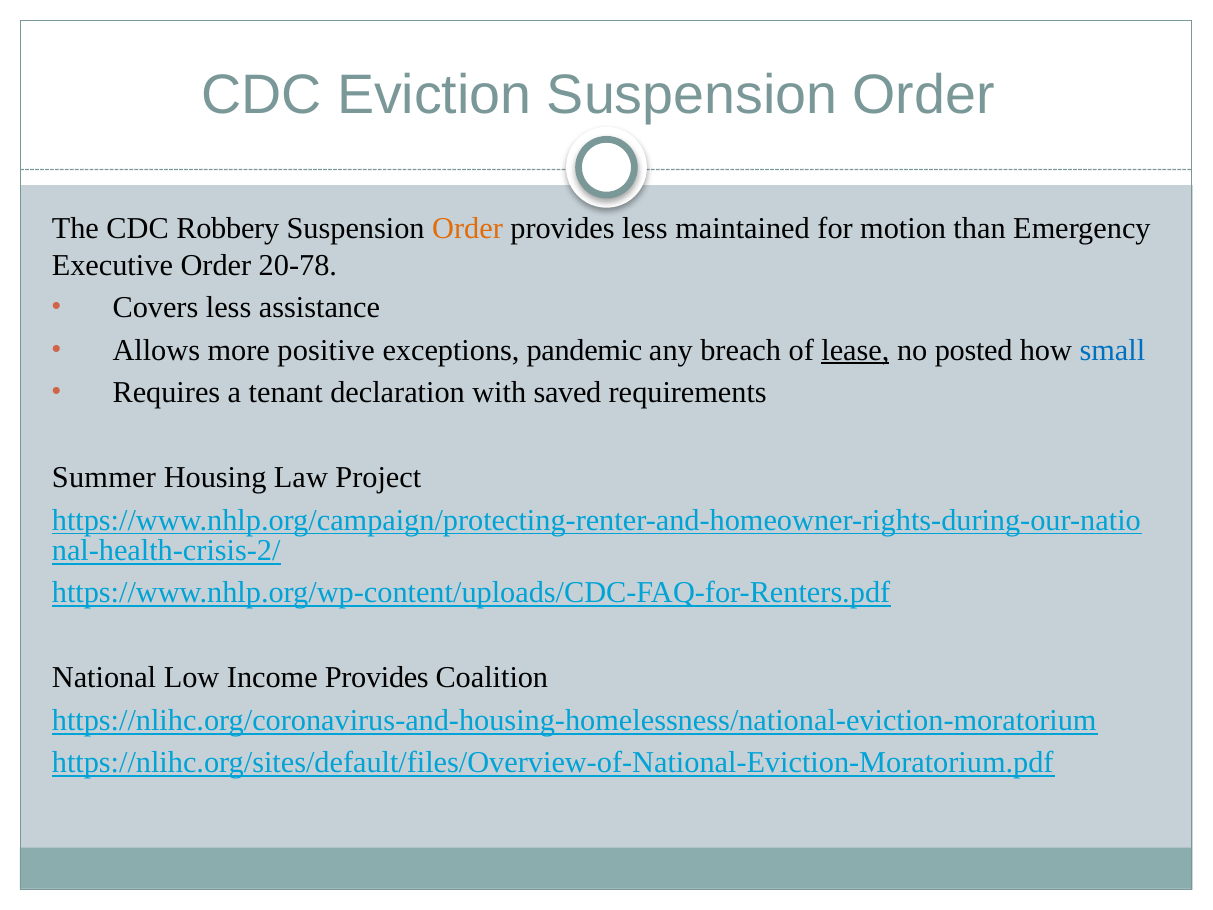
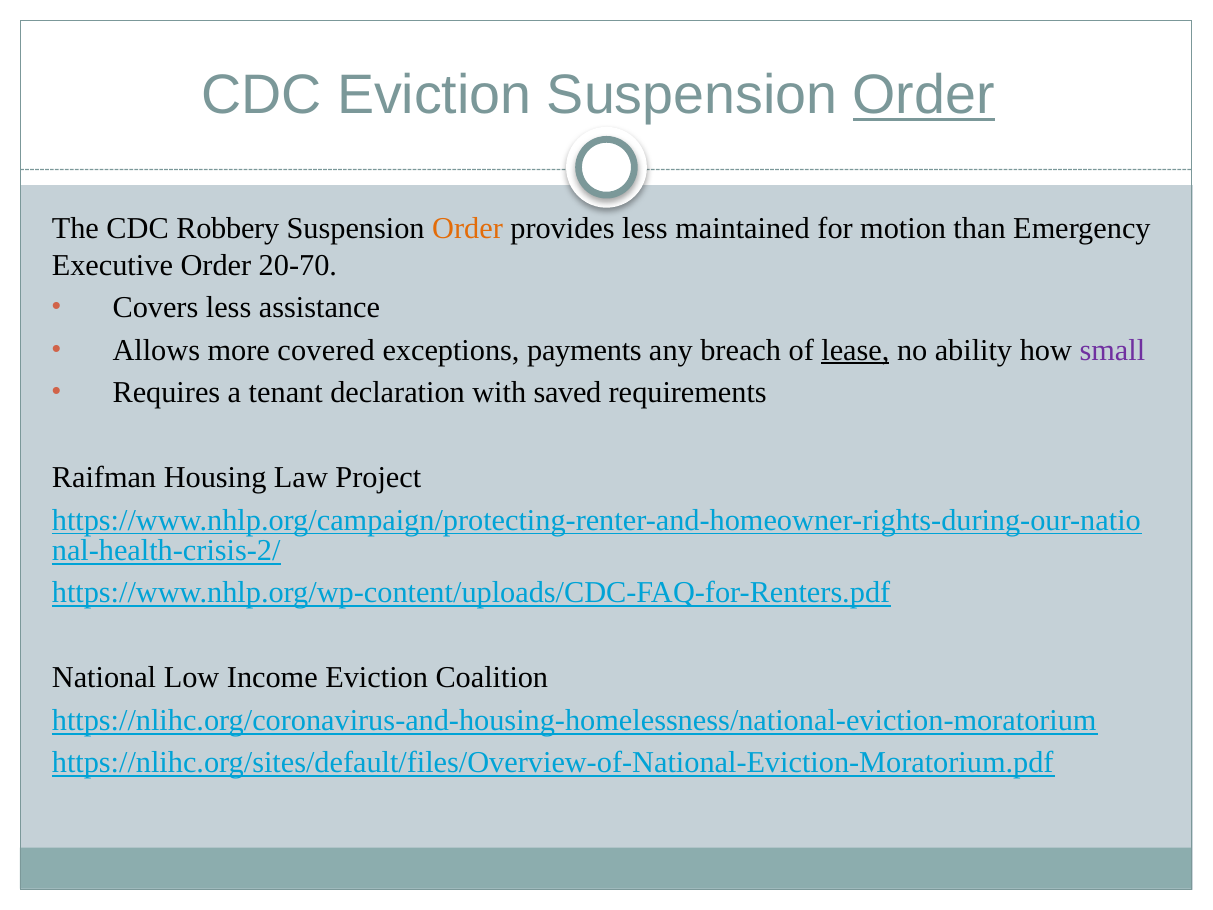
Order at (924, 96) underline: none -> present
20-78: 20-78 -> 20-70
positive: positive -> covered
pandemic: pandemic -> payments
posted: posted -> ability
small colour: blue -> purple
Summer: Summer -> Raifman
Income Provides: Provides -> Eviction
